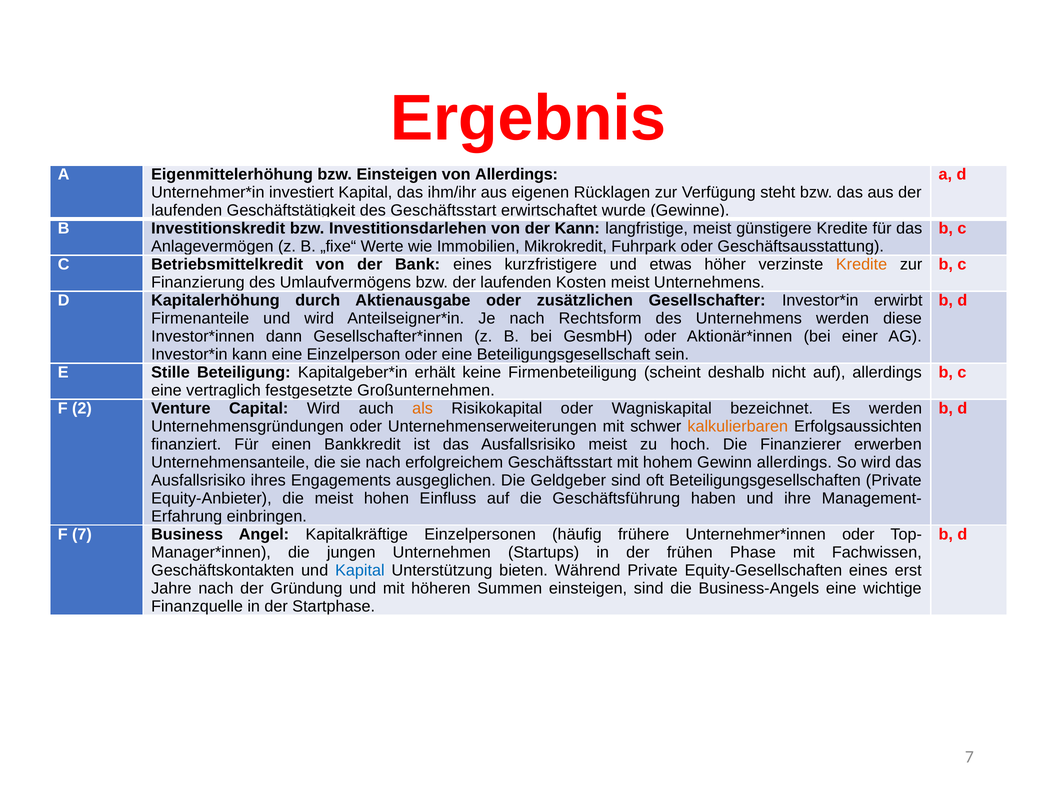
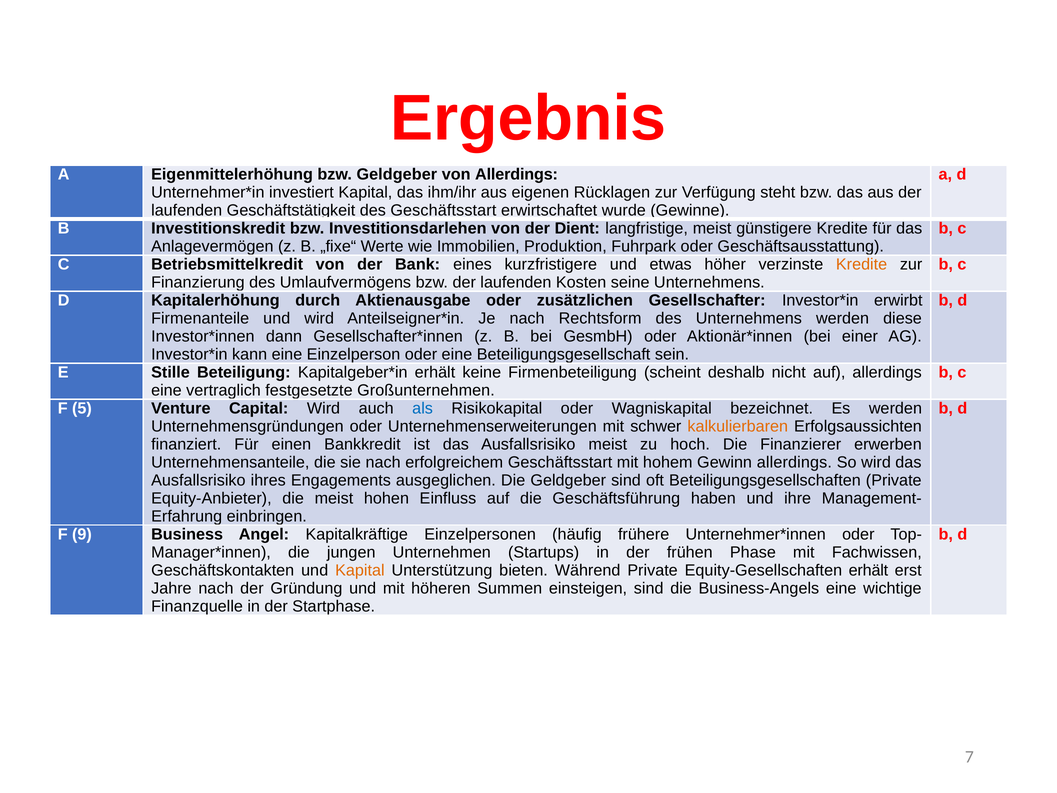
bzw Einsteigen: Einsteigen -> Geldgeber
der Kann: Kann -> Dient
Mikrokredit: Mikrokredit -> Produktion
Kosten meist: meist -> seine
2: 2 -> 5
als colour: orange -> blue
F 7: 7 -> 9
Kapital at (360, 570) colour: blue -> orange
Equity-Gesellschaften eines: eines -> erhält
